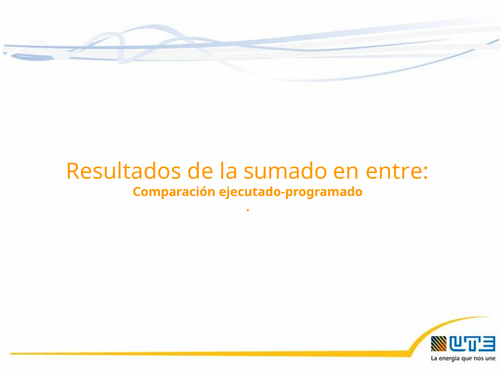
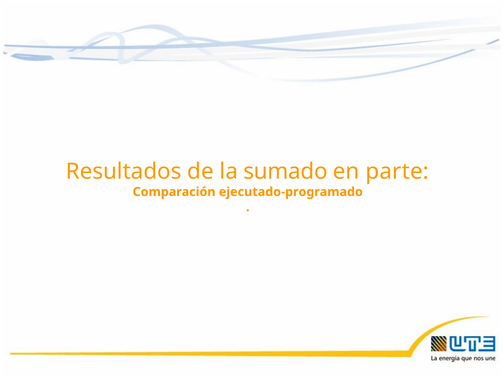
entre: entre -> parte
